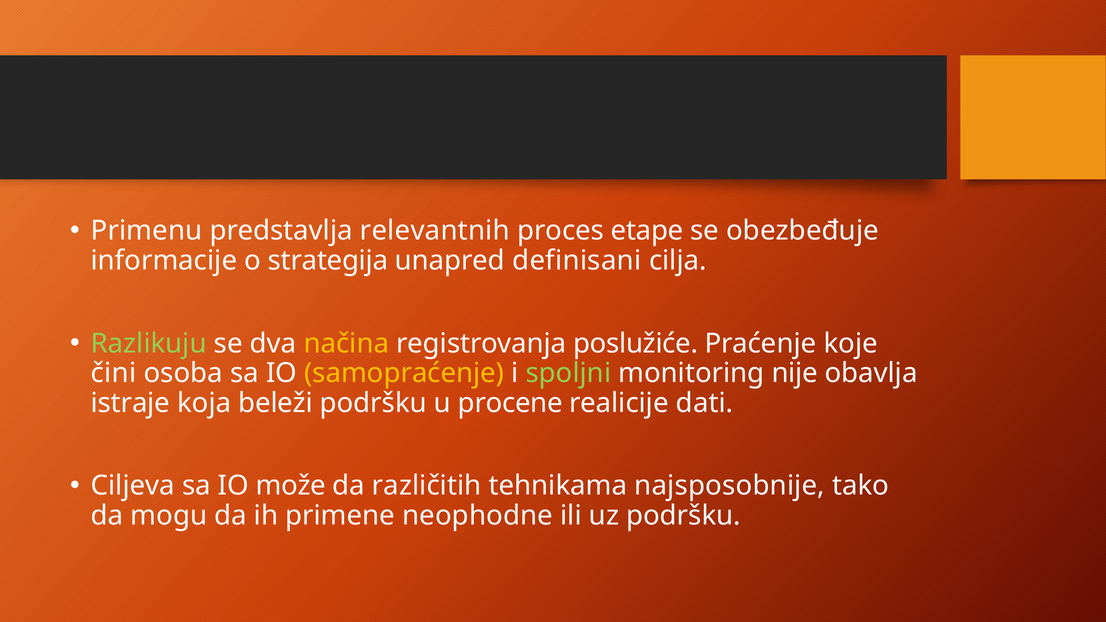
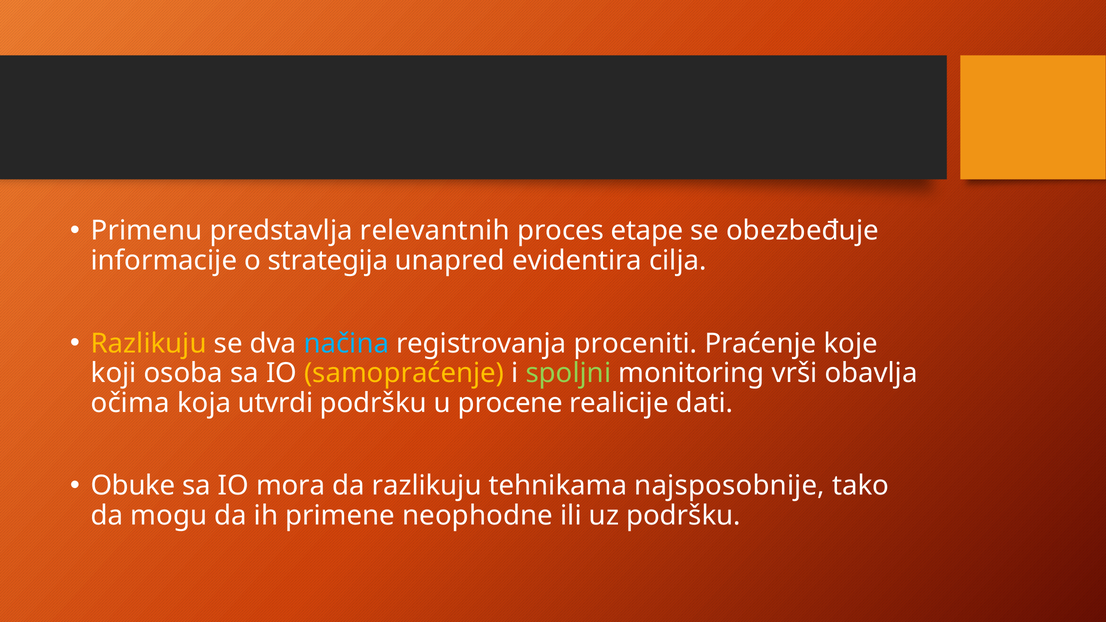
definisani: definisani -> evidentira
Razlikuju at (149, 344) colour: light green -> yellow
načina colour: yellow -> light blue
poslužiće: poslužiće -> proceniti
čini: čini -> koji
nije: nije -> vrši
istraje: istraje -> očima
beleži: beleži -> utvrdi
Ciljeva: Ciljeva -> Obuke
može: može -> mora
da različitih: različitih -> razlikuju
